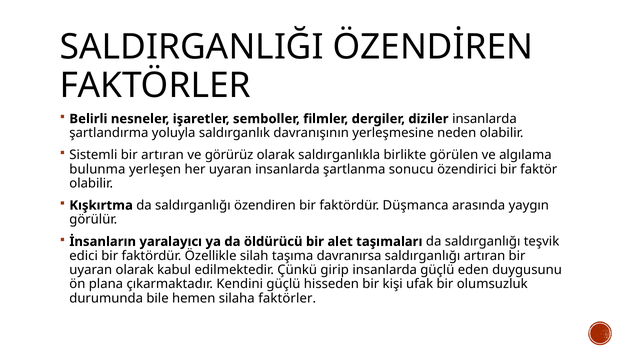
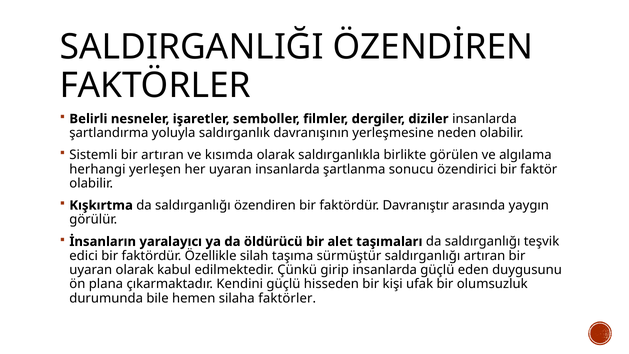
görürüz: görürüz -> kısımda
bulunma: bulunma -> herhangi
Düşmanca: Düşmanca -> Davranıştır
davranırsa: davranırsa -> sürmüştür
